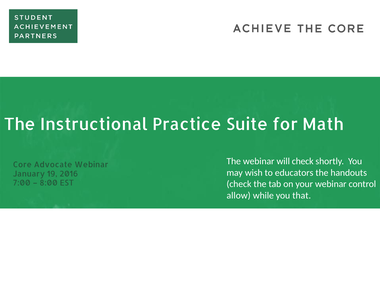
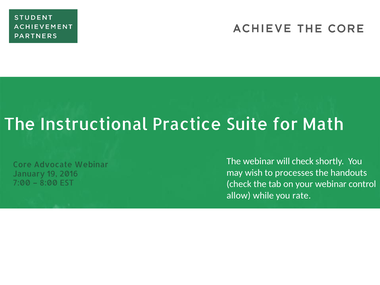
educators: educators -> processes
that: that -> rate
